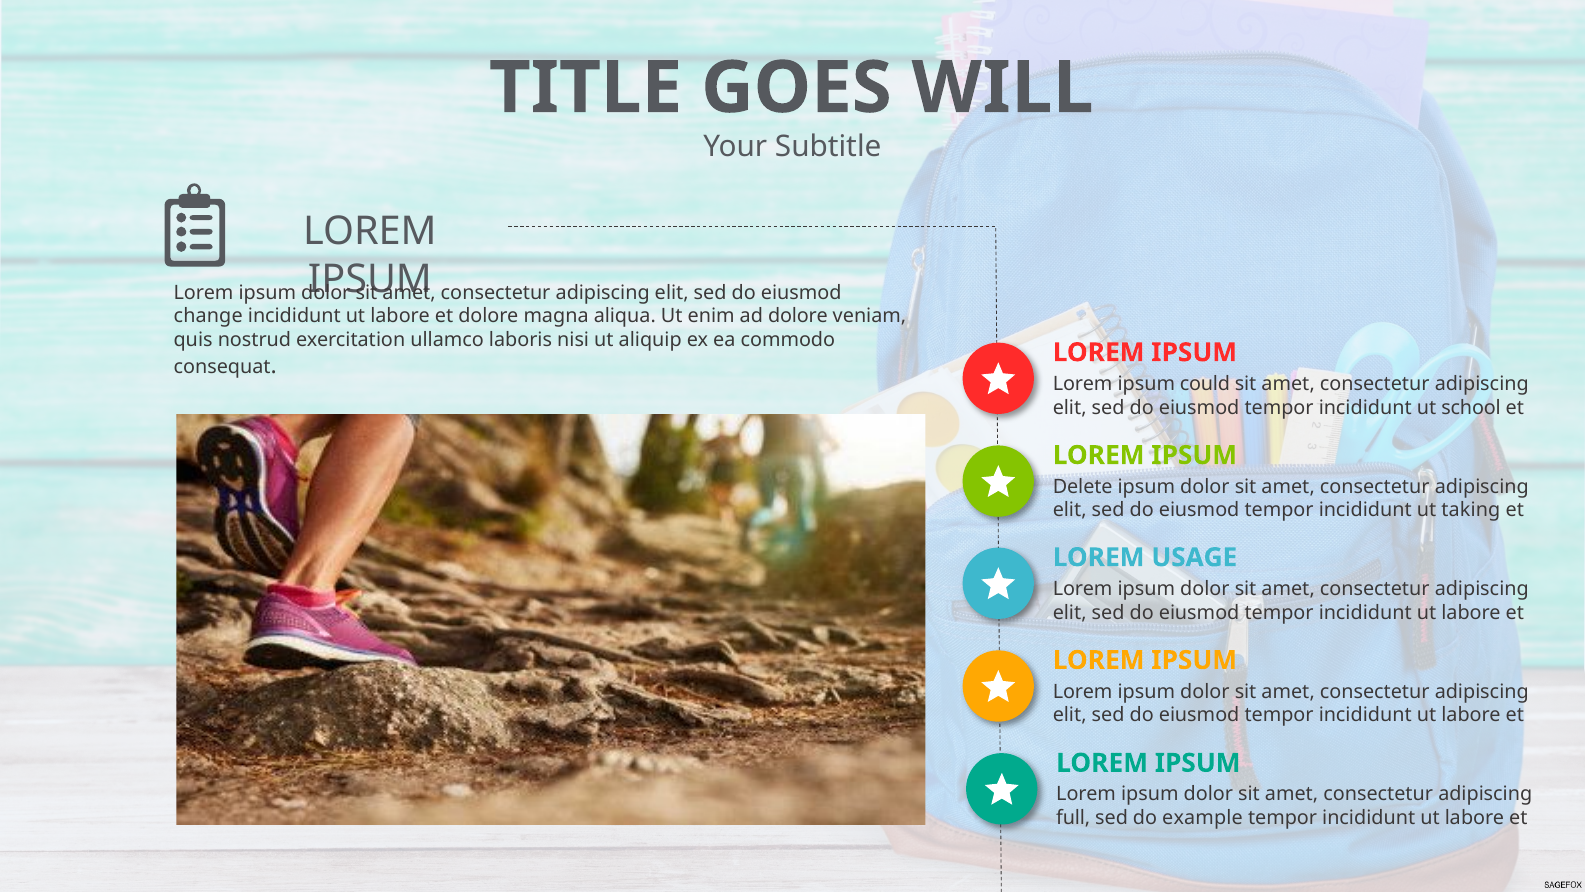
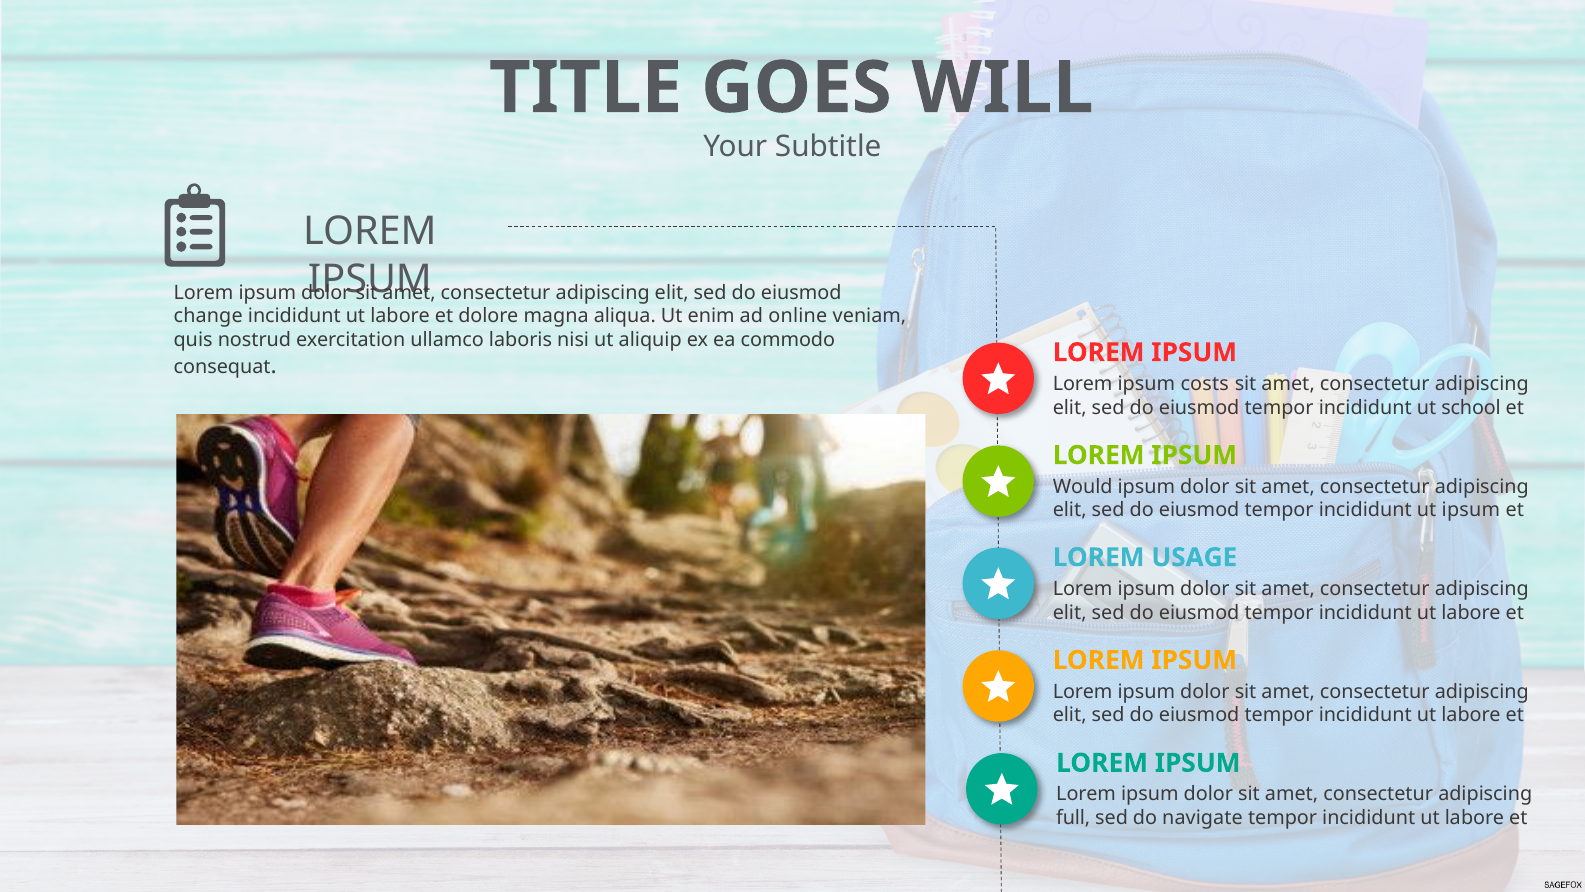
ad dolore: dolore -> online
could: could -> costs
Delete: Delete -> Would
ut taking: taking -> ipsum
example: example -> navigate
